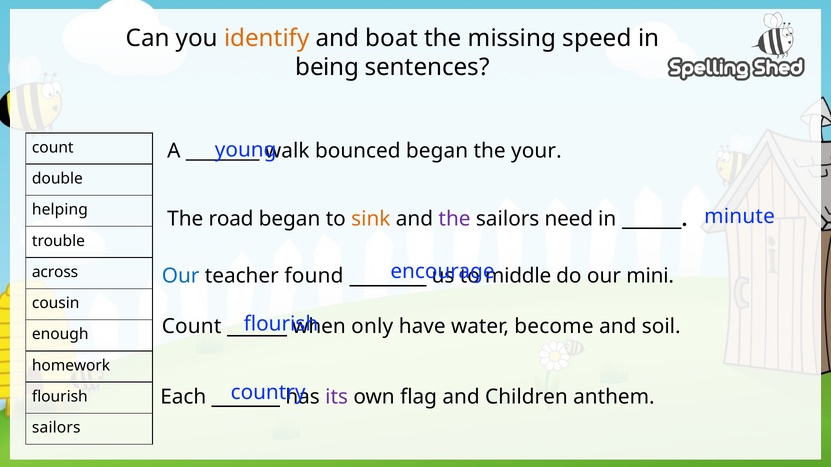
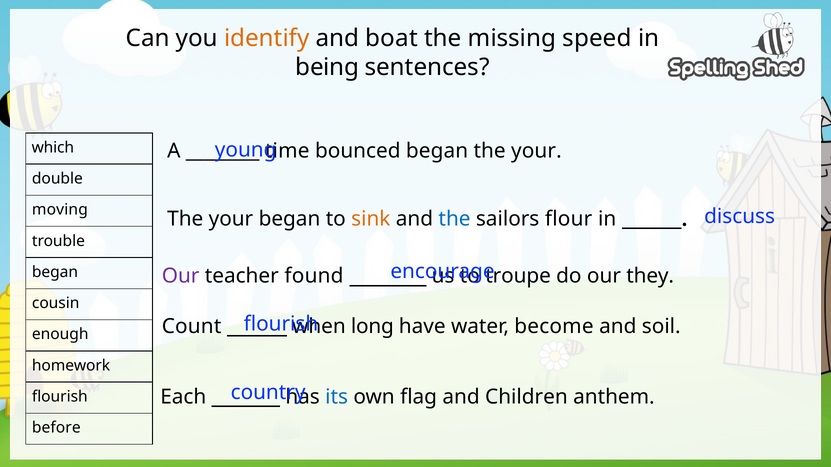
count at (53, 148): count -> which
walk: walk -> time
helping: helping -> moving
minute: minute -> discuss
road at (231, 219): road -> your
the at (455, 219) colour: purple -> blue
need: need -> flour
across at (55, 272): across -> began
Our at (181, 276) colour: blue -> purple
middle: middle -> troupe
mini: mini -> they
only: only -> long
its colour: purple -> blue
sailors at (56, 428): sailors -> before
